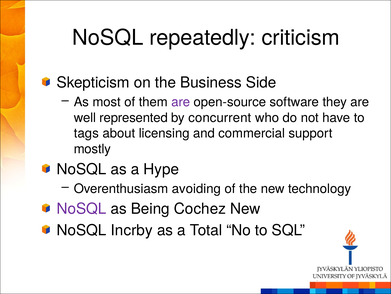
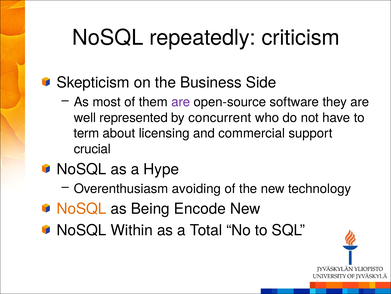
tags: tags -> term
mostly: mostly -> crucial
NoSQL at (82, 208) colour: purple -> orange
Cochez: Cochez -> Encode
Incrby: Incrby -> Within
